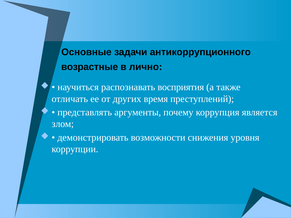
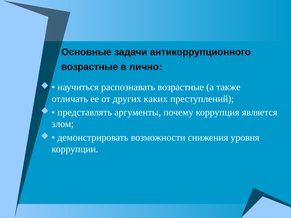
распознавать восприятия: восприятия -> возрастные
время: время -> каких
